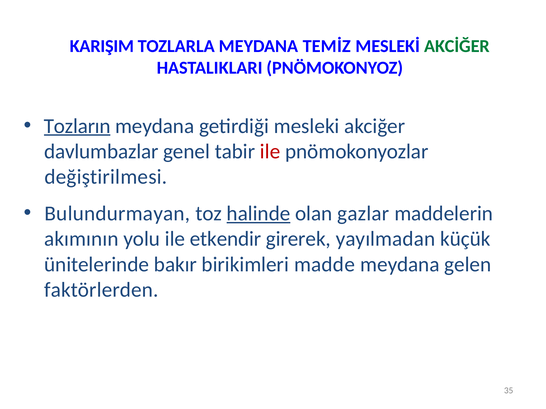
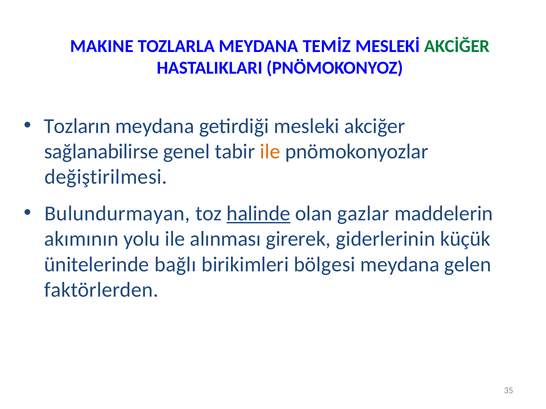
KARIŞIM: KARIŞIM -> MAKINE
Tozların underline: present -> none
davlumbazlar: davlumbazlar -> sağlanabilirse
ile at (270, 152) colour: red -> orange
etkendir: etkendir -> alınması
yayılmadan: yayılmadan -> giderlerinin
bakır: bakır -> bağlı
madde: madde -> bölgesi
